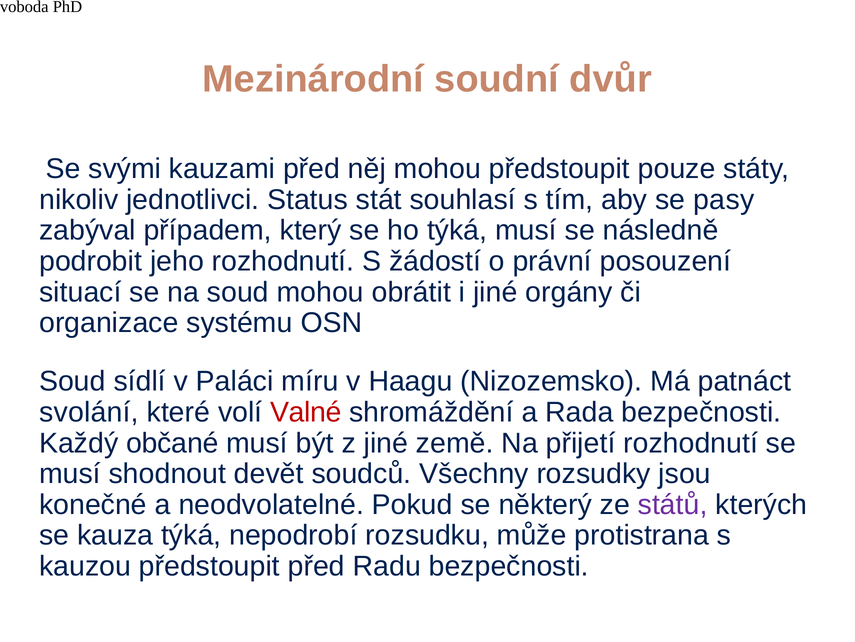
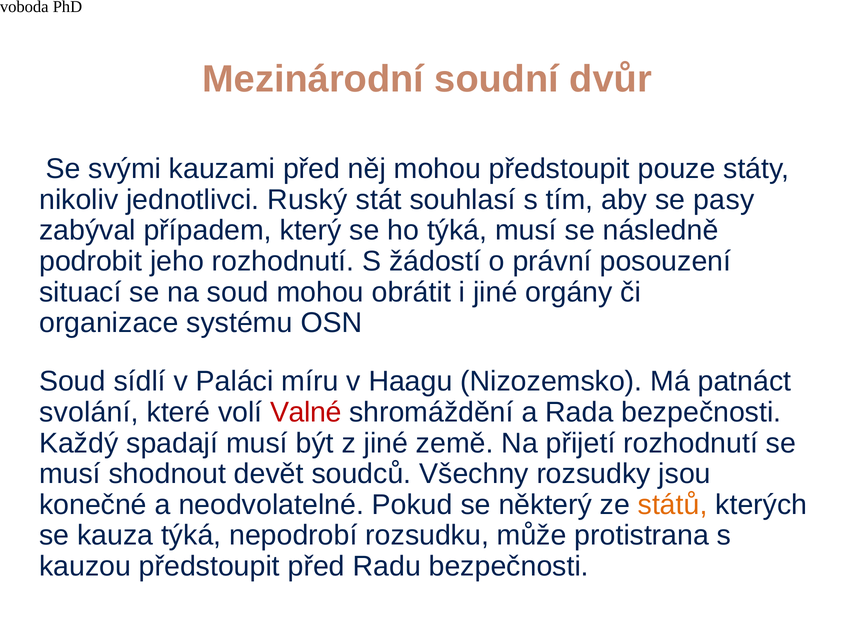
Status: Status -> Ruský
občané: občané -> spadají
států colour: purple -> orange
